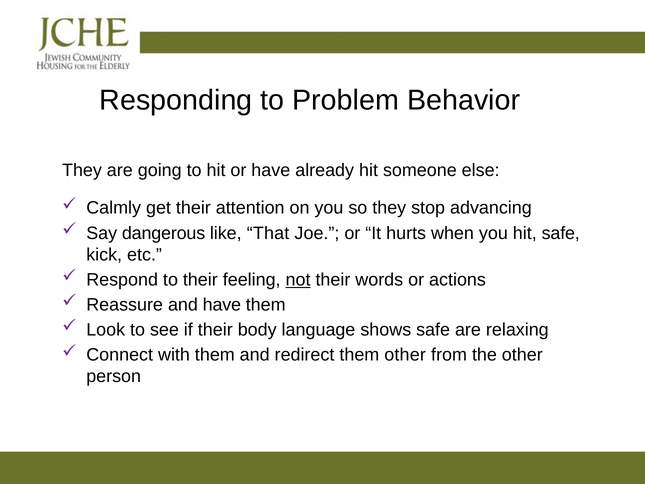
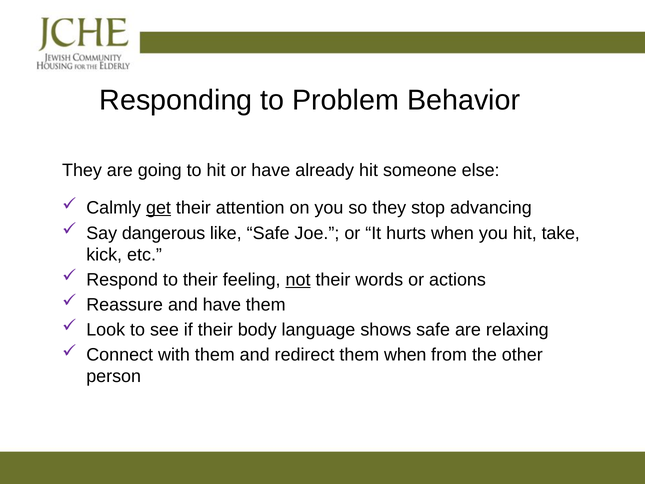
get underline: none -> present
like That: That -> Safe
hit safe: safe -> take
them other: other -> when
